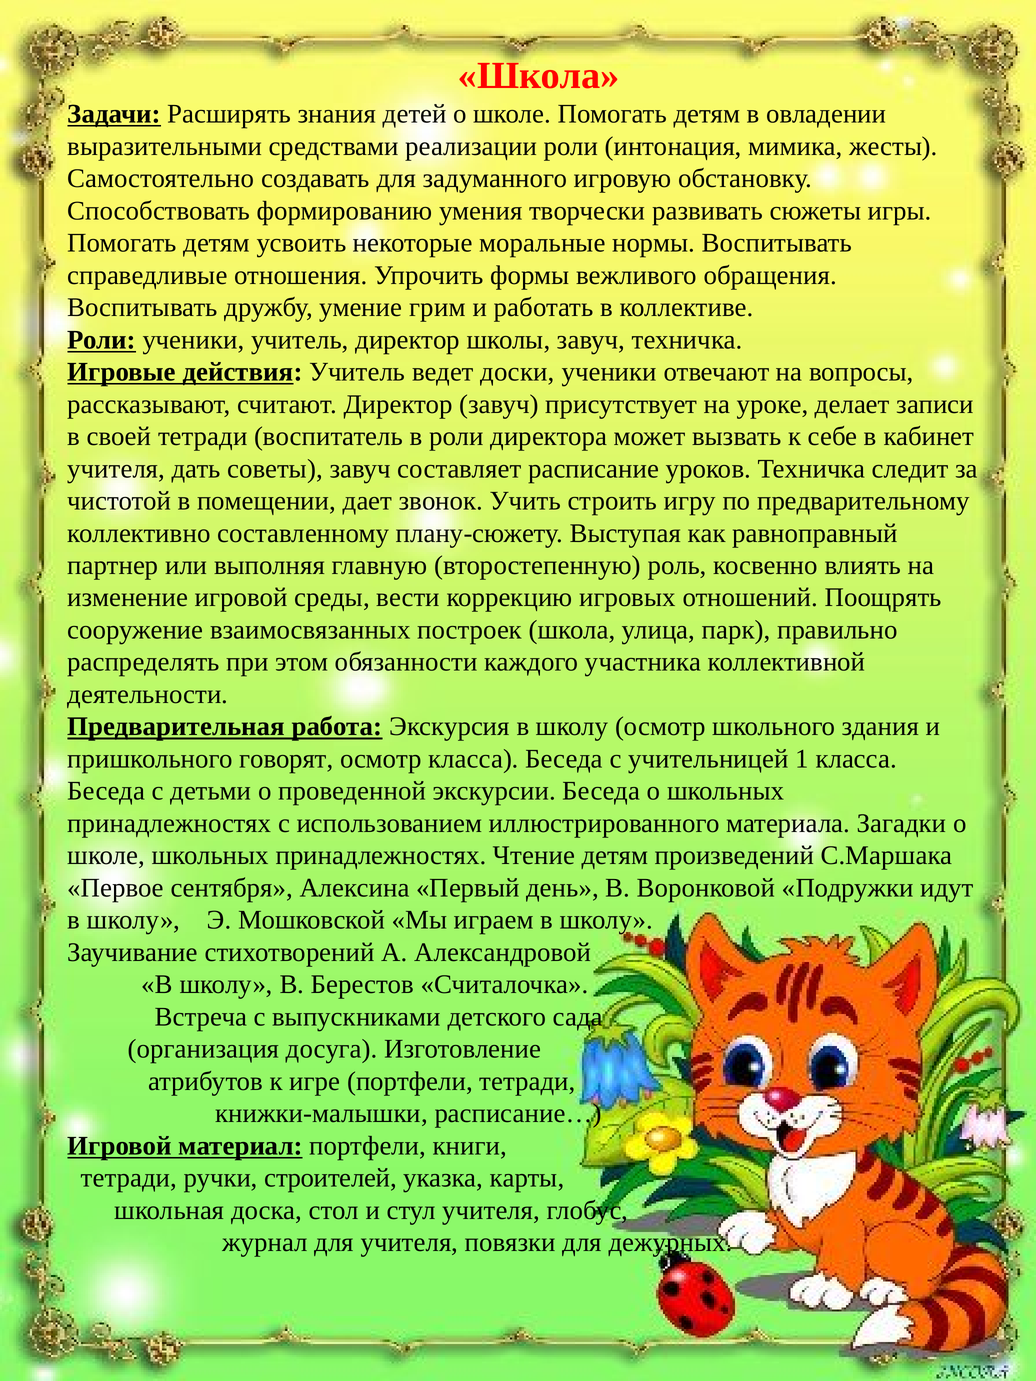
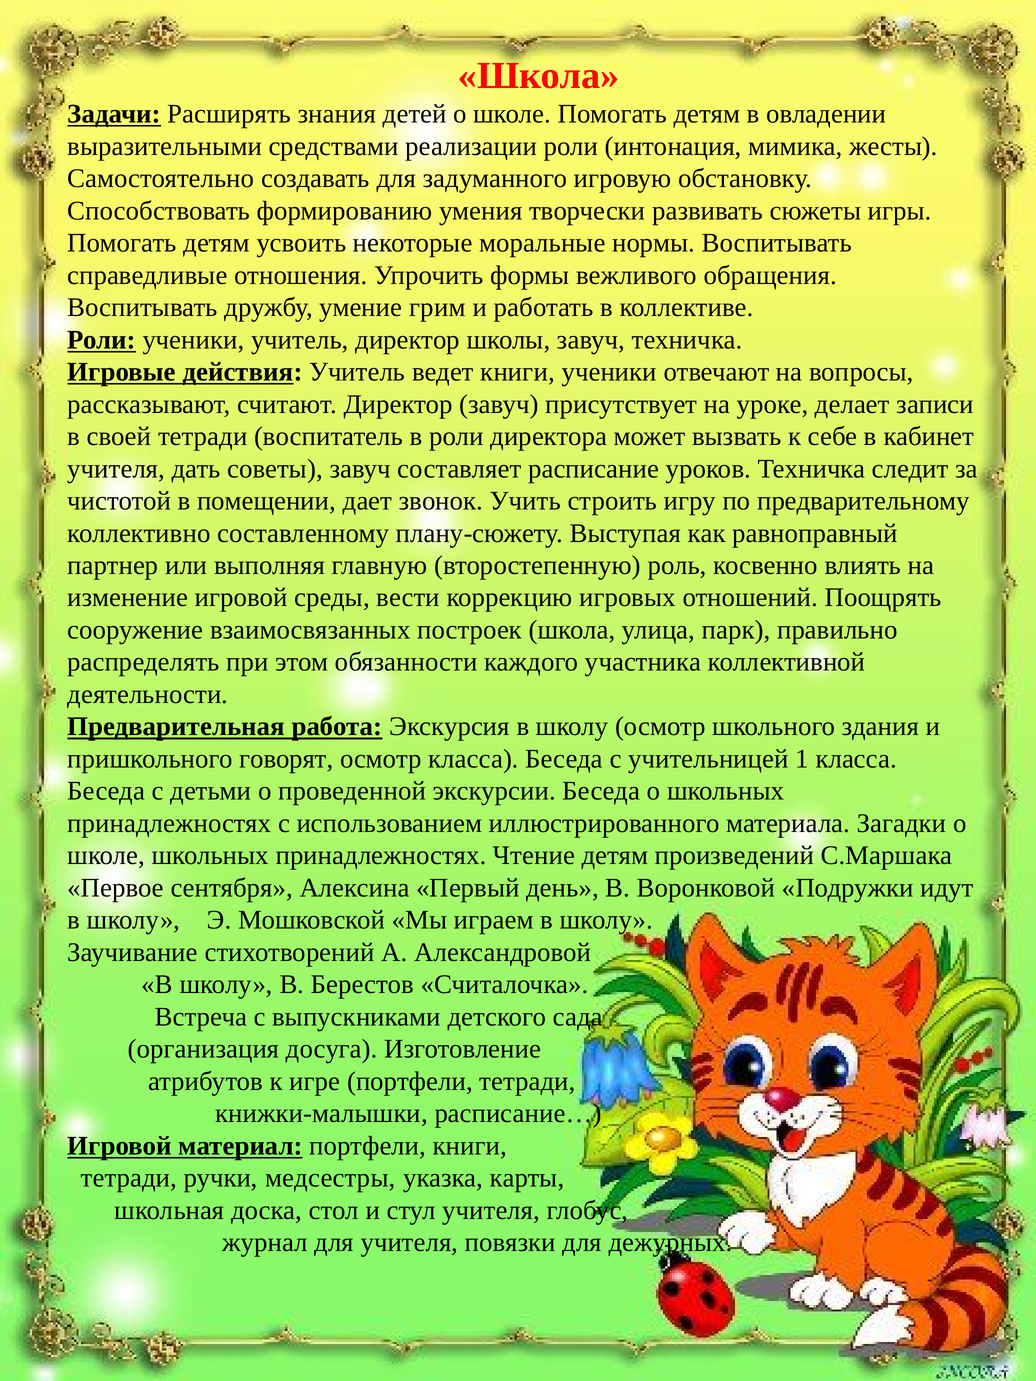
ведет доски: доски -> книги
строителей: строителей -> медсестры
